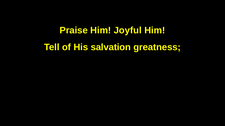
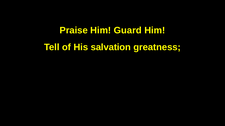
Joyful: Joyful -> Guard
